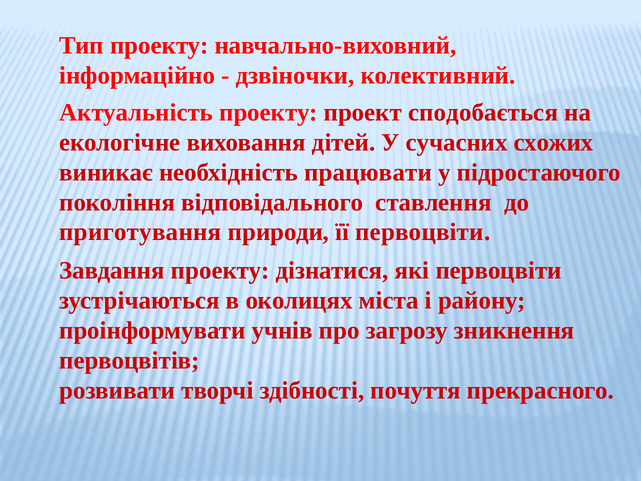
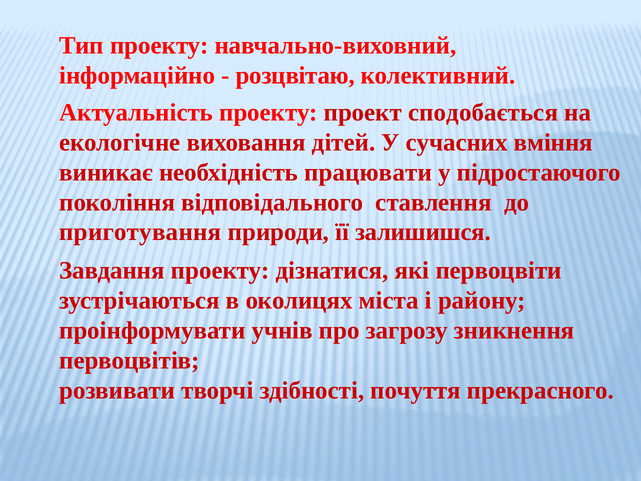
дзвіночки: дзвіночки -> розцвітаю
схожих: схожих -> вміння
її первоцвіти: первоцвіти -> залишишся
